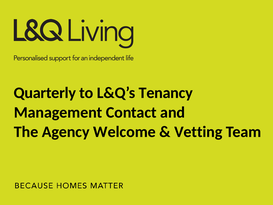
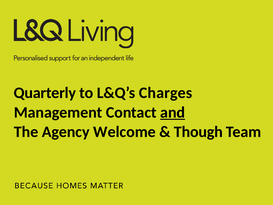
Tenancy: Tenancy -> Charges
and underline: none -> present
Vetting: Vetting -> Though
